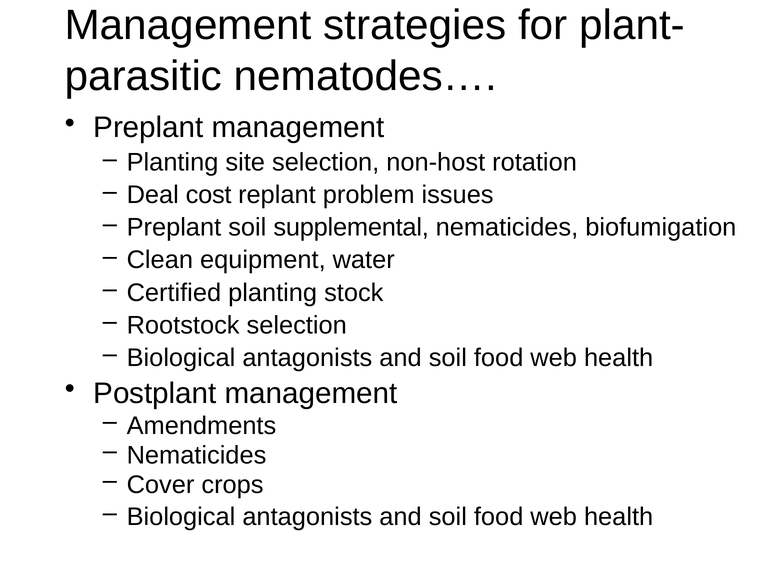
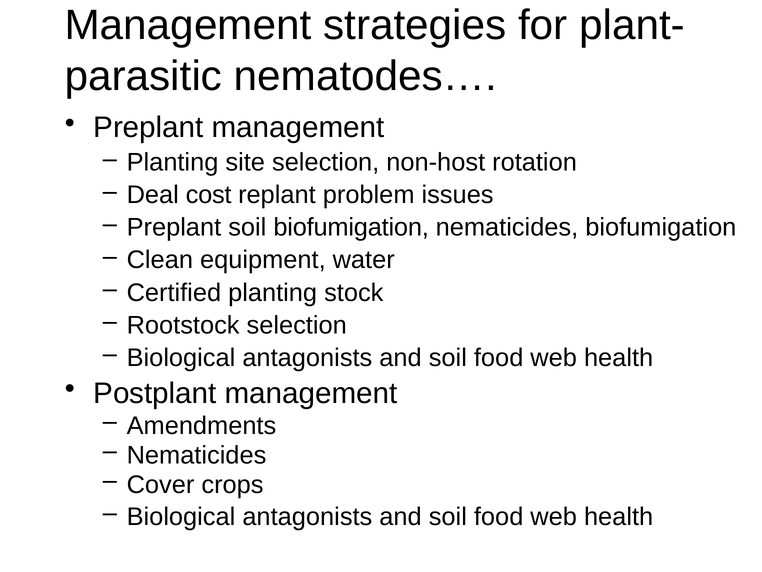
soil supplemental: supplemental -> biofumigation
